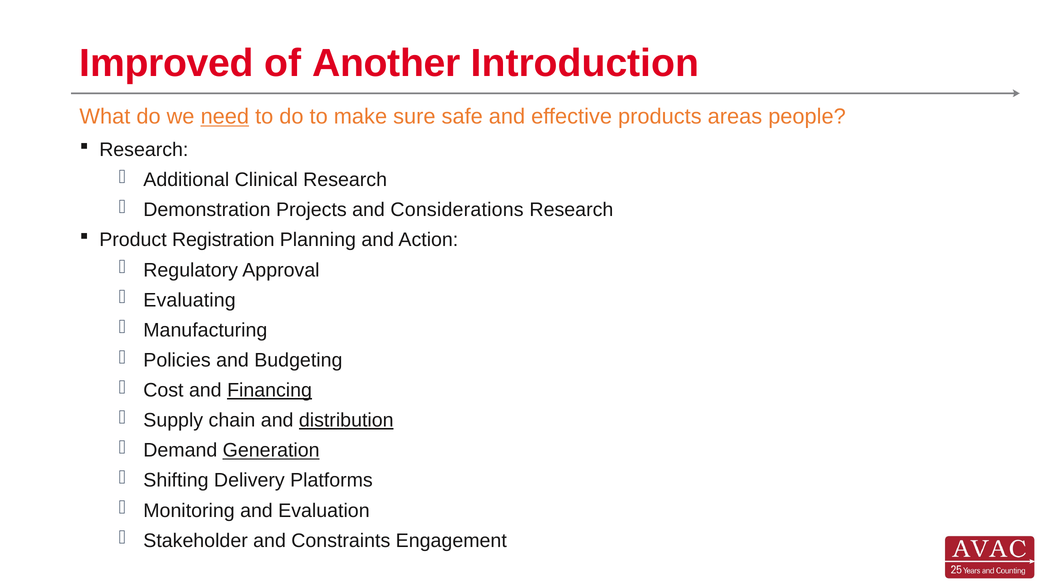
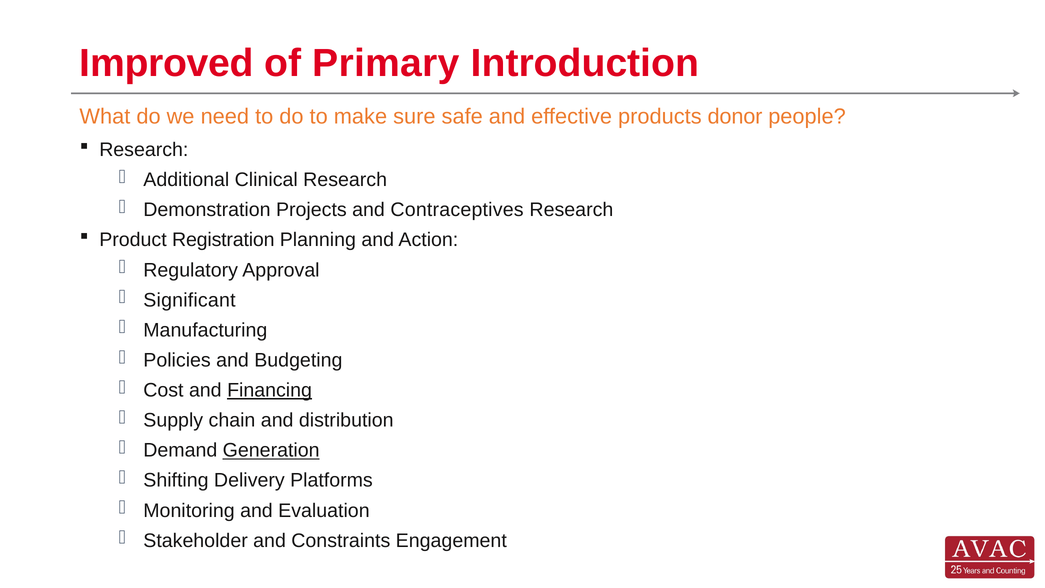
Another: Another -> Primary
need underline: present -> none
areas: areas -> donor
Considerations: Considerations -> Contraceptives
Evaluating: Evaluating -> Significant
distribution underline: present -> none
